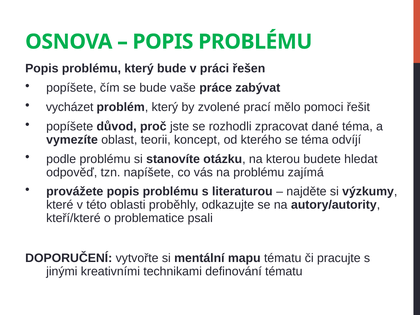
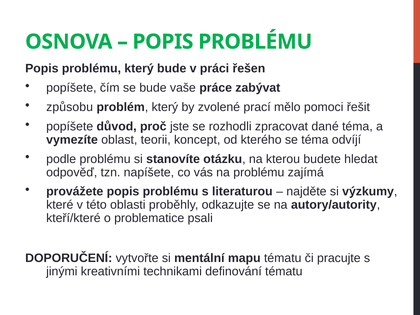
vycházet: vycházet -> způsobu
